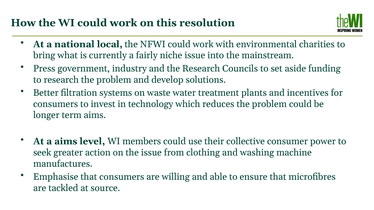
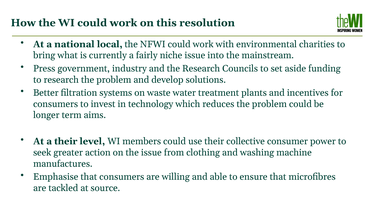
a aims: aims -> their
